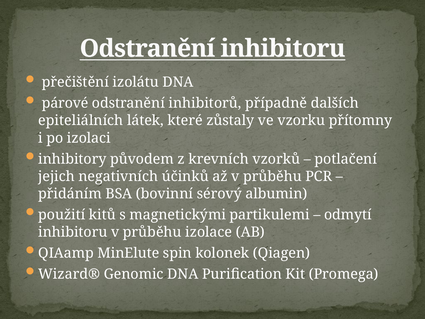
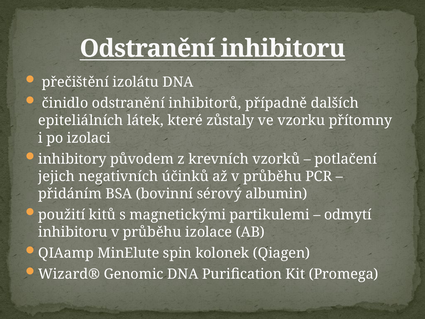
párové: párové -> činidlo
